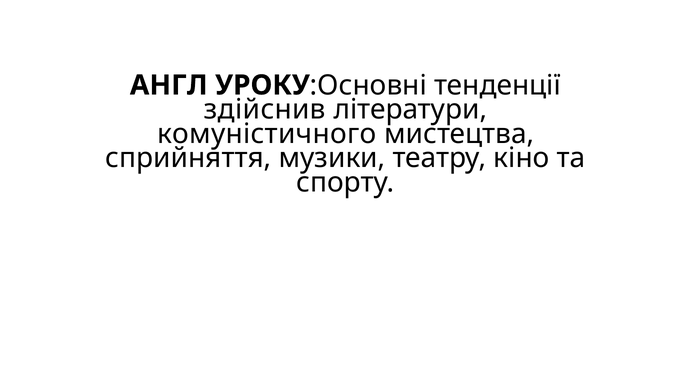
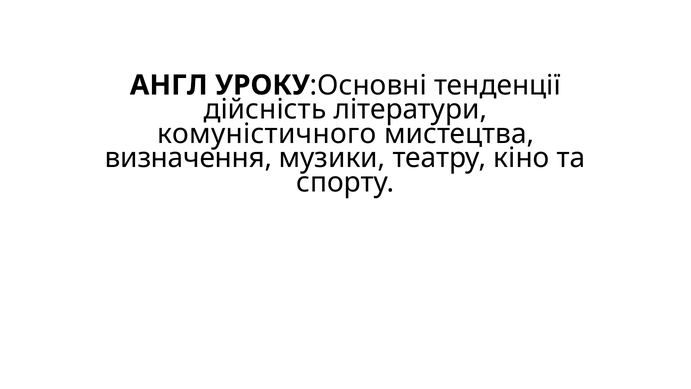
здійснив: здійснив -> дійсність
сприйняття: сприйняття -> визначення
